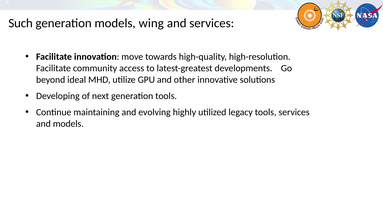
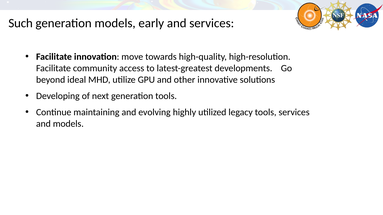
wing: wing -> early
